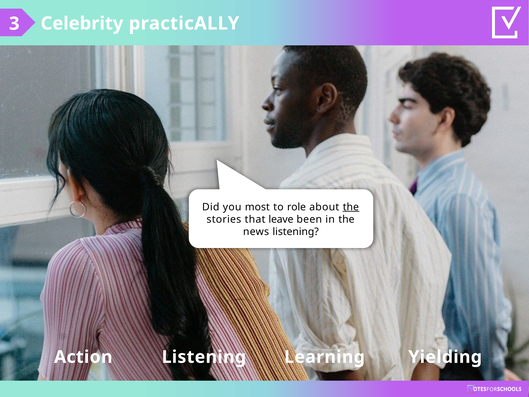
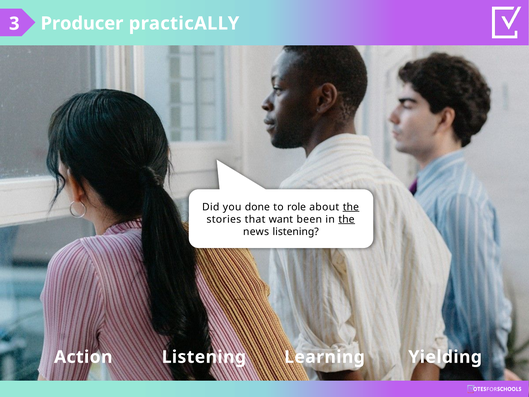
Celebrity: Celebrity -> Producer
most: most -> done
leave: leave -> want
the at (346, 219) underline: none -> present
